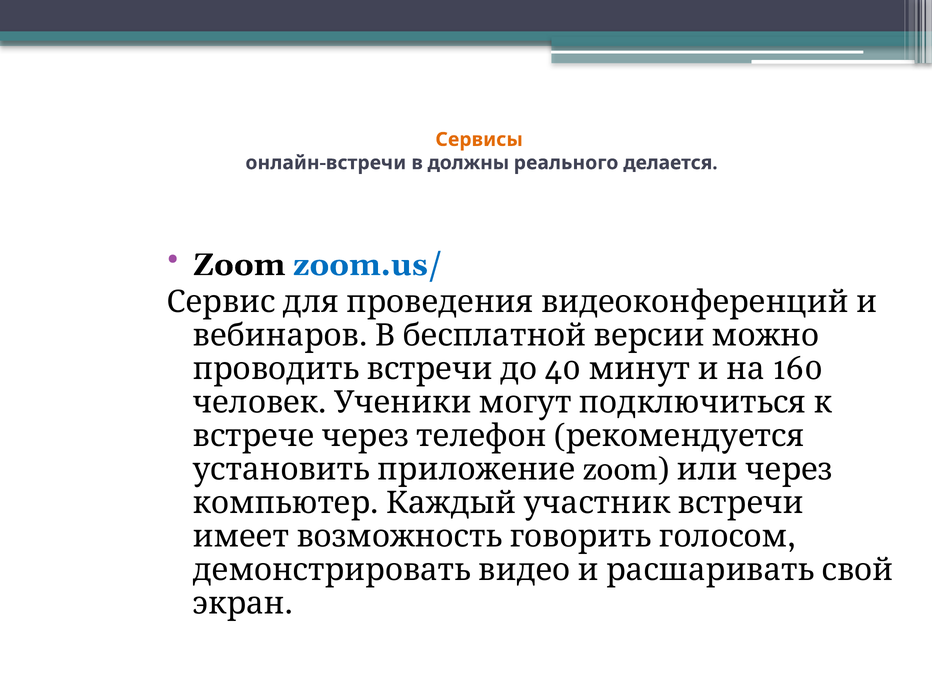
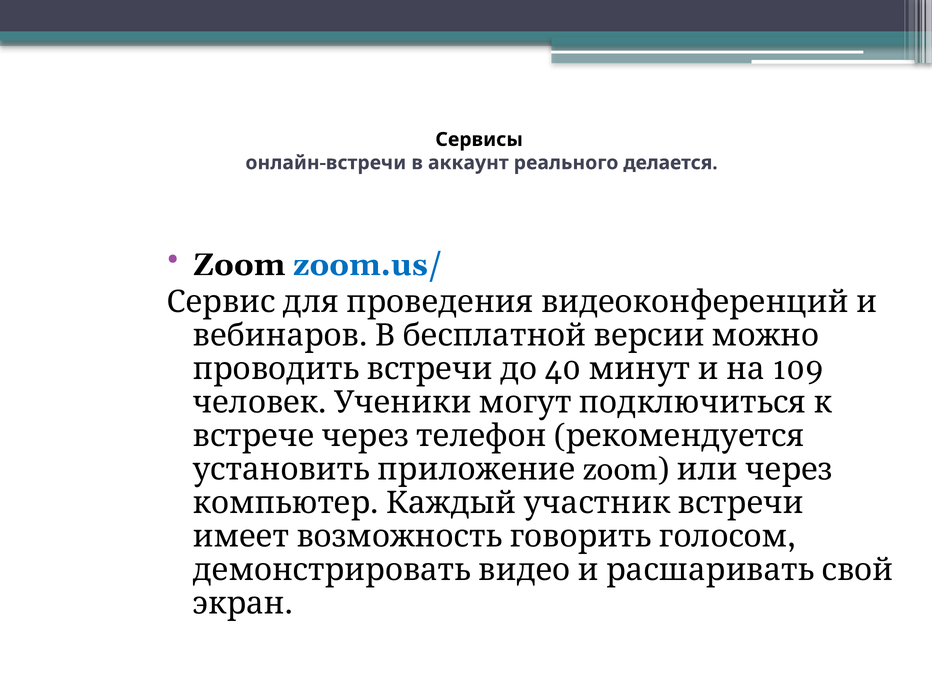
Сервисы colour: orange -> black
должны: должны -> аккаунт
160: 160 -> 109
